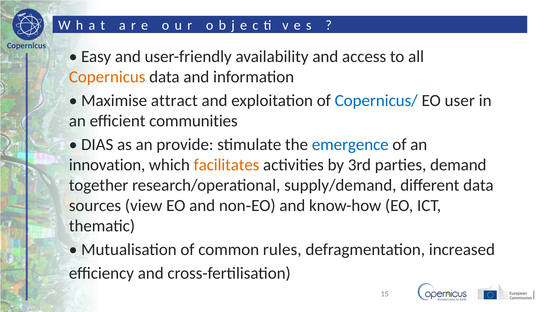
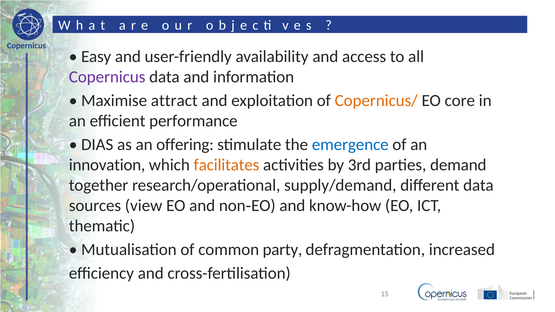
Copernicus at (107, 77) colour: orange -> purple
Copernicus/ colour: blue -> orange
user: user -> core
communities: communities -> performance
provide: provide -> offering
rules: rules -> party
